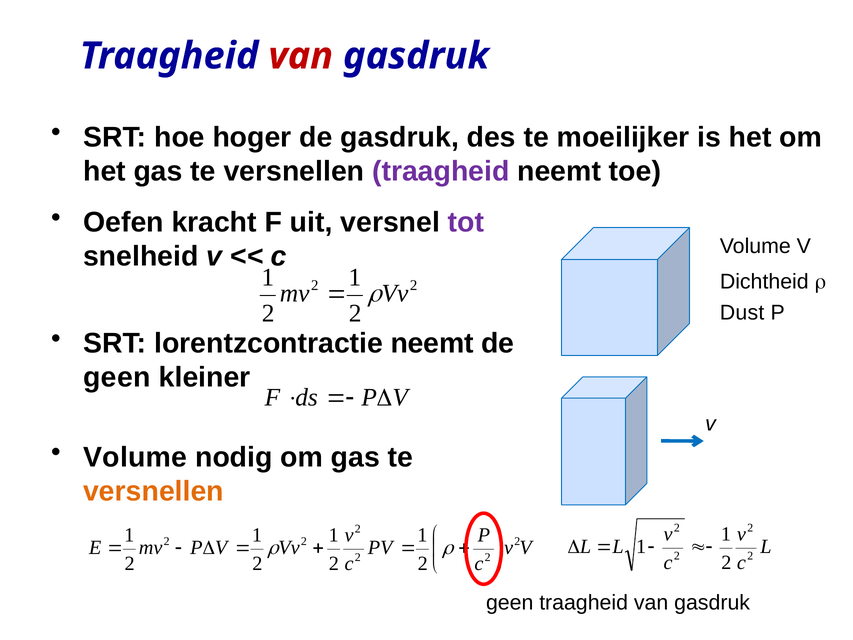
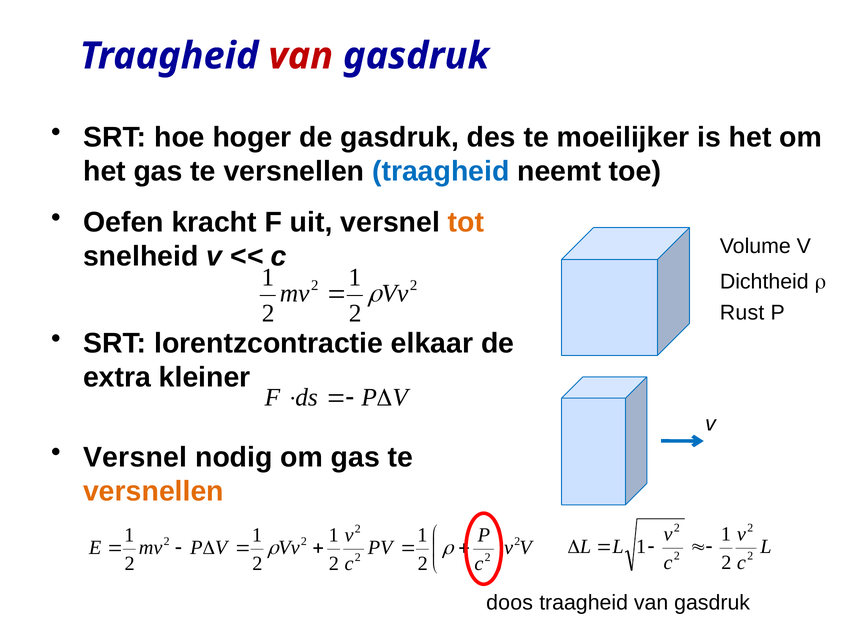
traagheid at (441, 171) colour: purple -> blue
tot colour: purple -> orange
Dust: Dust -> Rust
lorentzcontractie neemt: neemt -> elkaar
geen at (117, 377): geen -> extra
Volume at (135, 457): Volume -> Versnel
geen at (510, 602): geen -> doos
